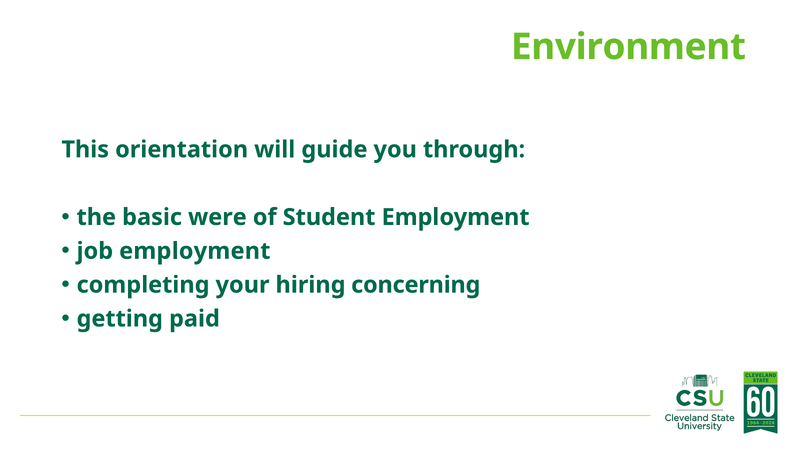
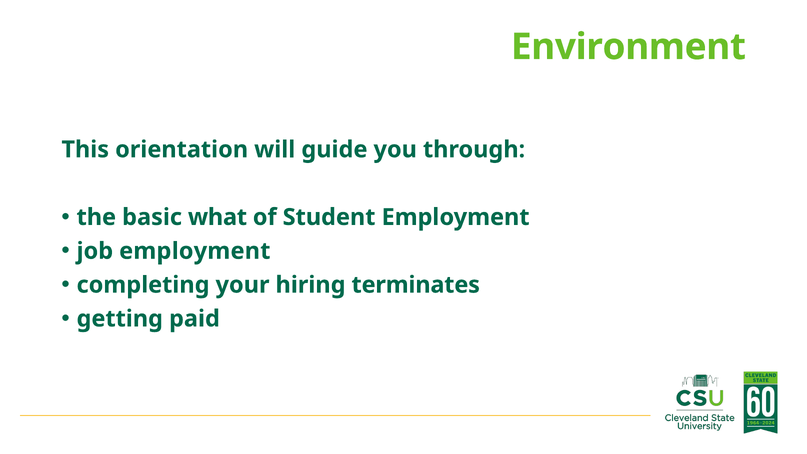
were: were -> what
concerning: concerning -> terminates
